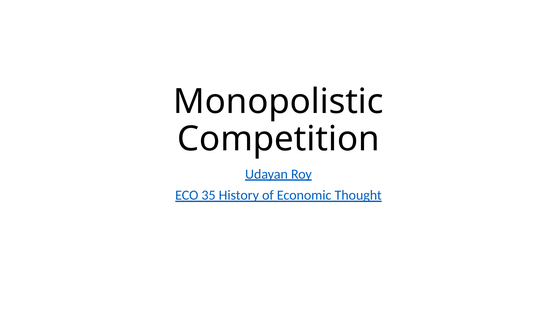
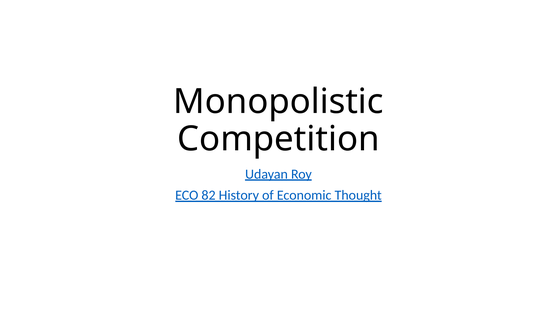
35: 35 -> 82
